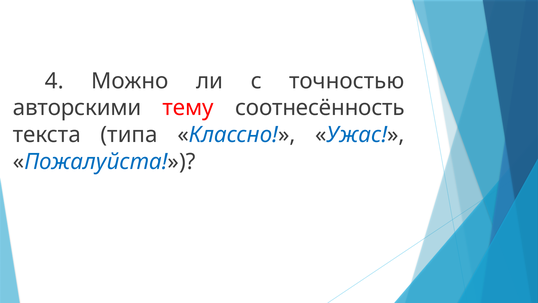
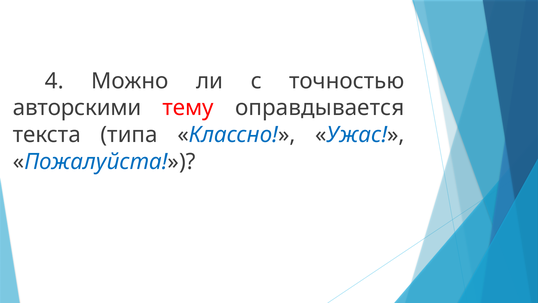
соотнесённость: соотнесённость -> оправдывается
